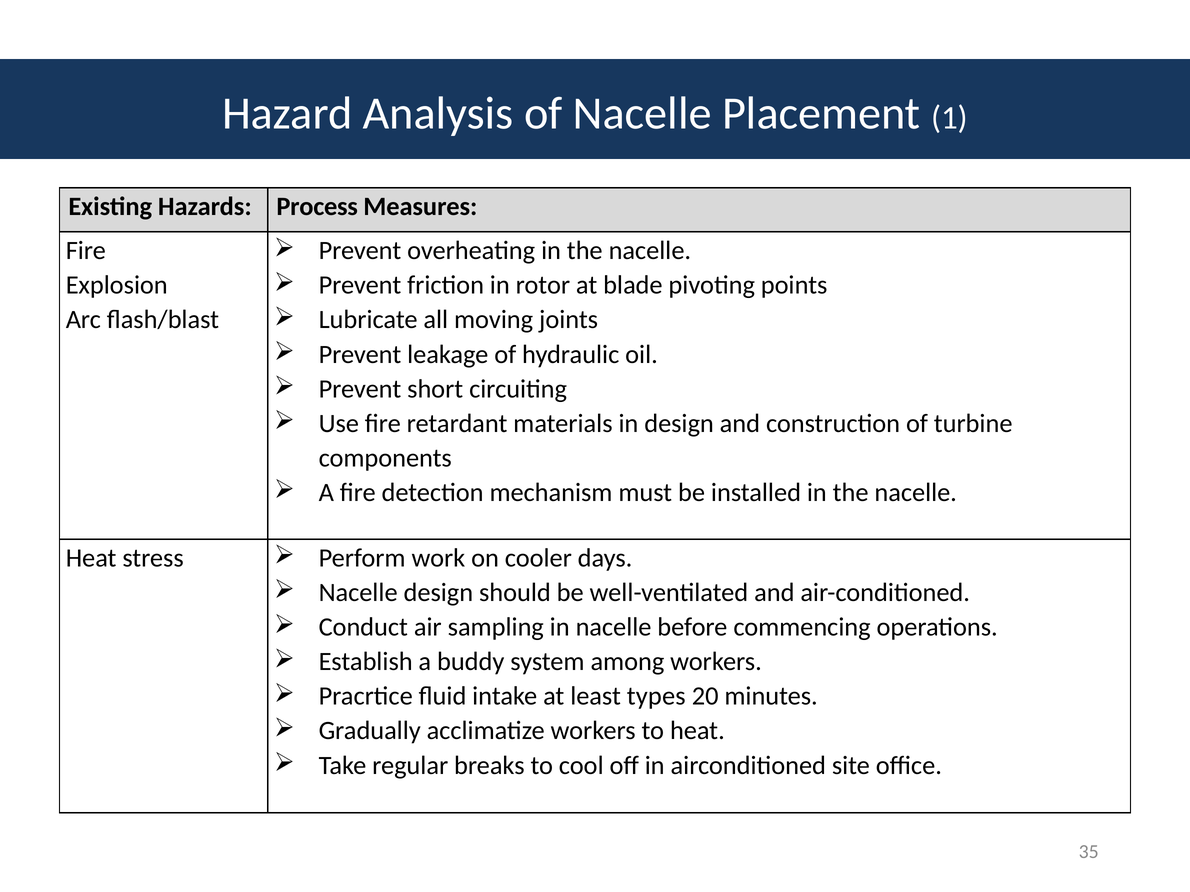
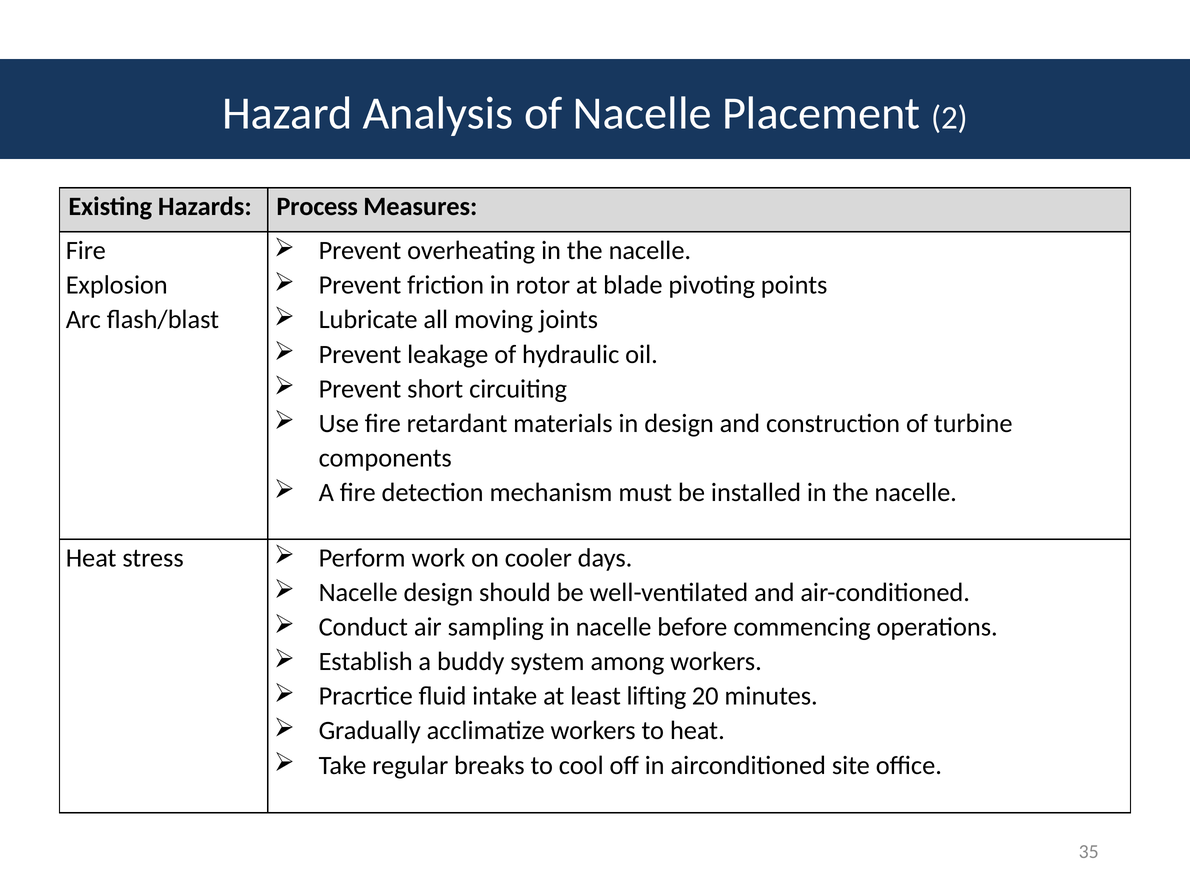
1: 1 -> 2
types: types -> lifting
